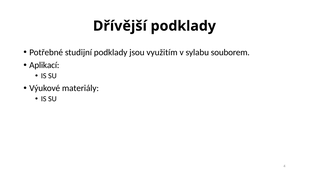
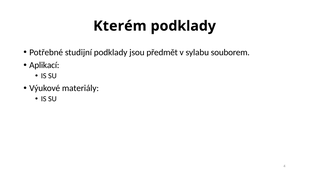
Dřívější: Dřívější -> Kterém
využitím: využitím -> předmět
